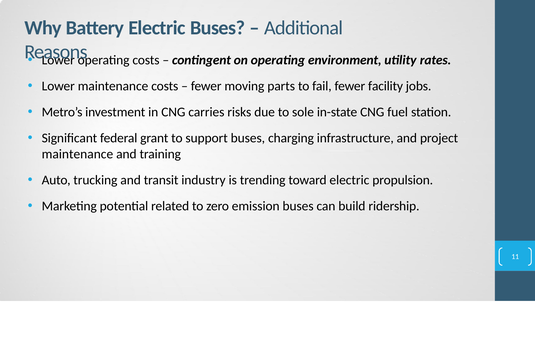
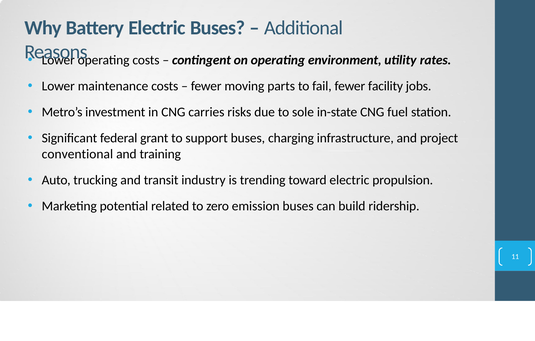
maintenance at (77, 154): maintenance -> conventional
